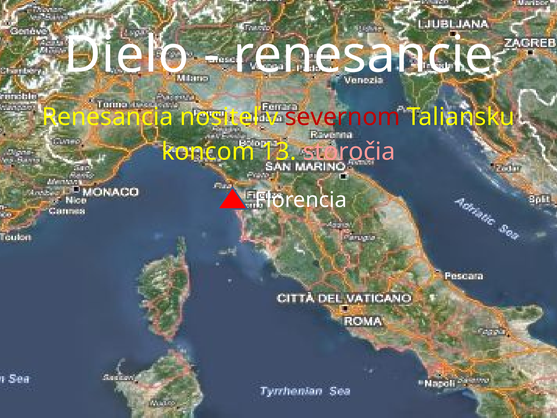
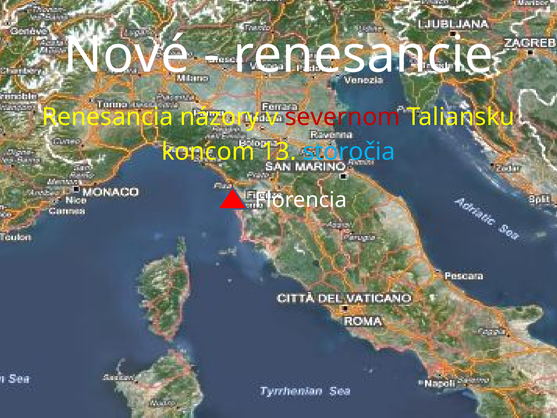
Dielo: Dielo -> Nové
nositeľ: nositeľ -> názory
storočia colour: pink -> light blue
